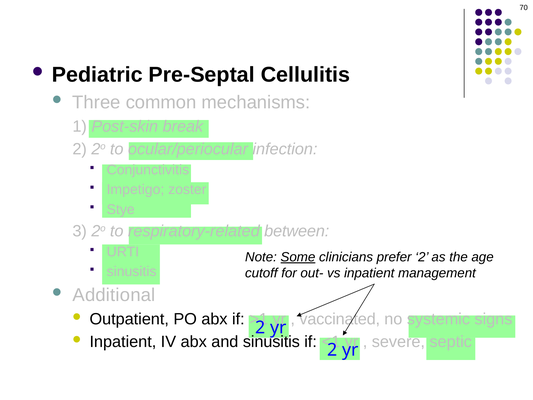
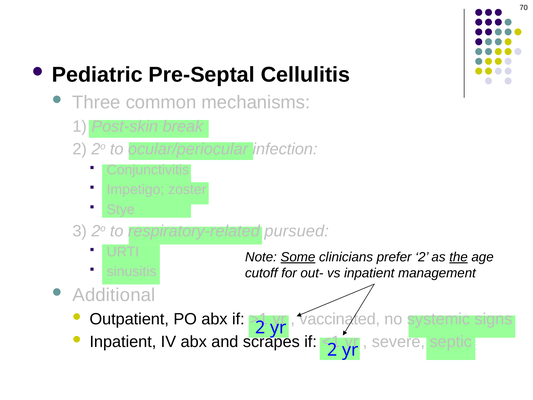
between: between -> pursued
the underline: none -> present
and sinusitis: sinusitis -> scrapes
